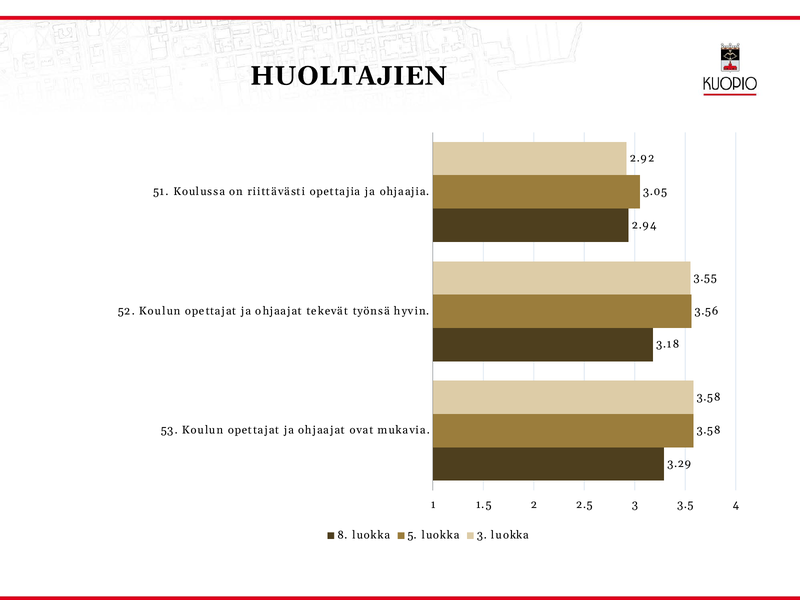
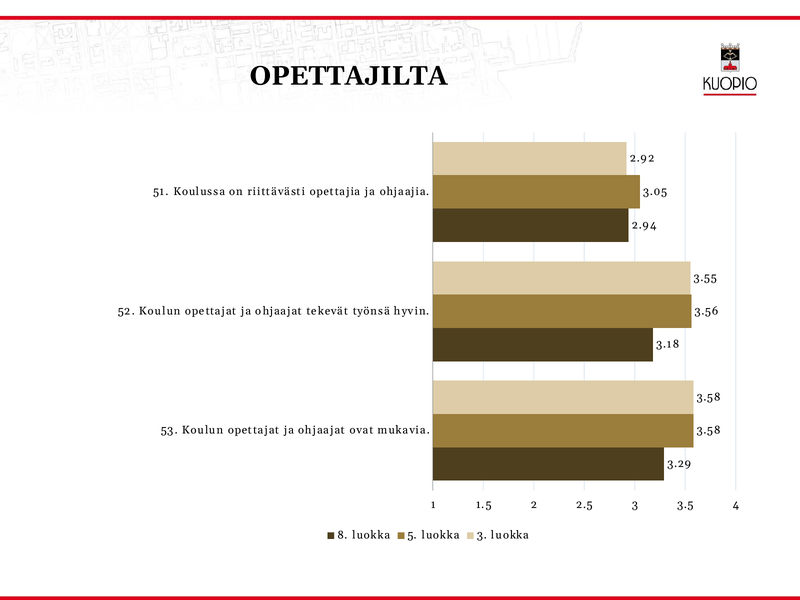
HUOLTAJIEN: HUOLTAJIEN -> OPETTAJILTA
